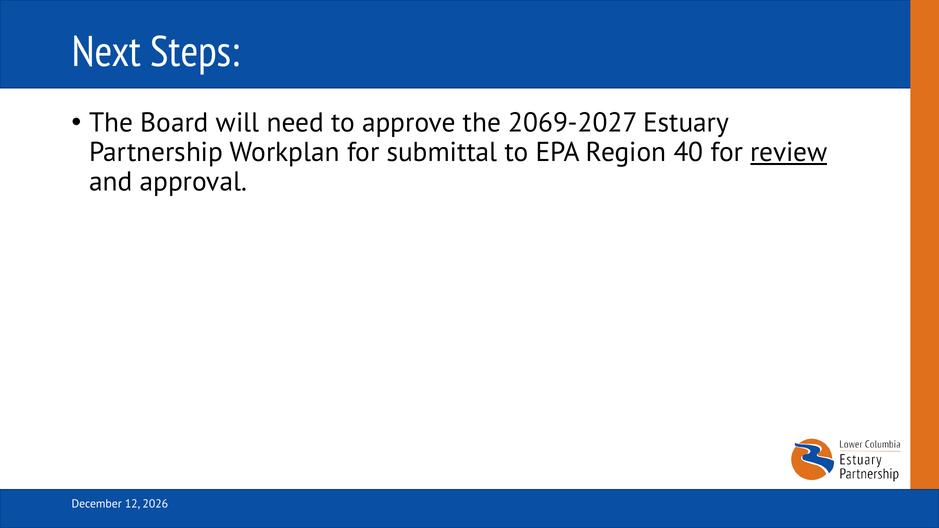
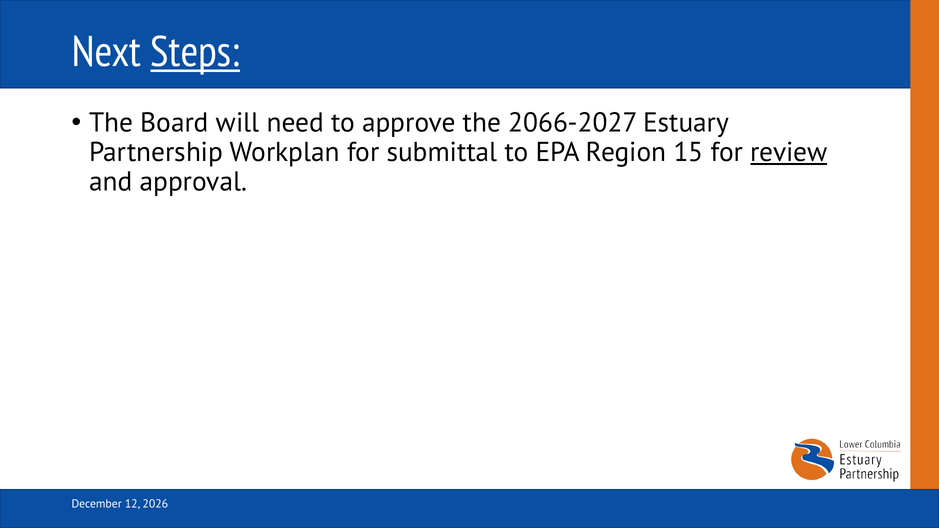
Steps underline: none -> present
2069-2027: 2069-2027 -> 2066-2027
40: 40 -> 15
